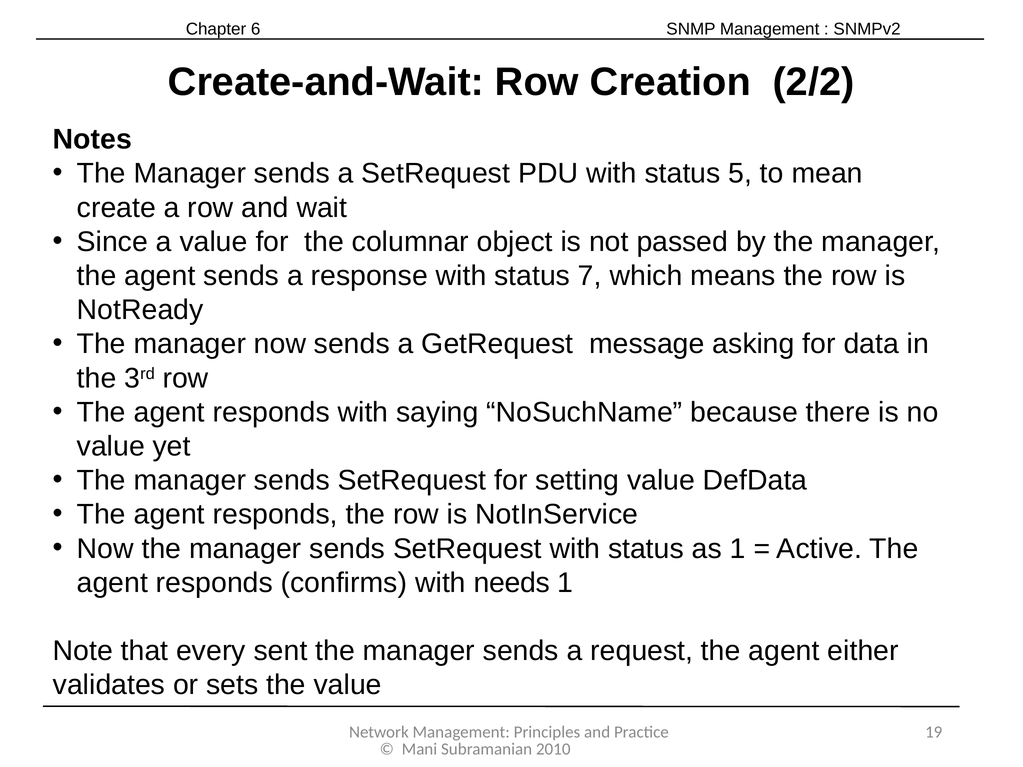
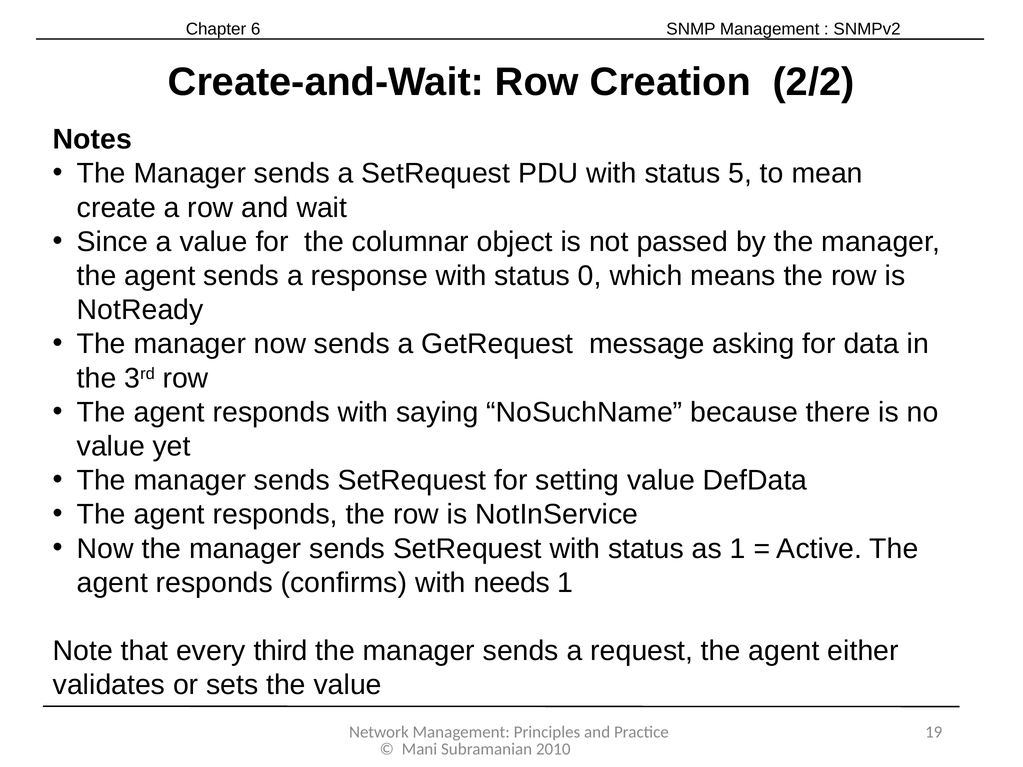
7: 7 -> 0
sent: sent -> third
